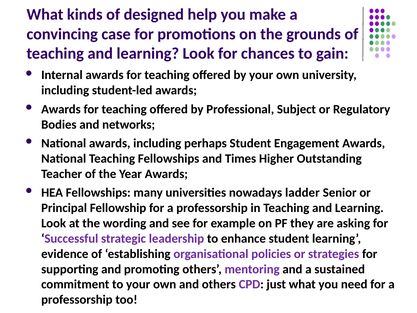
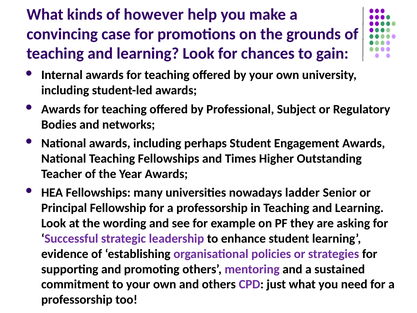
designed: designed -> however
